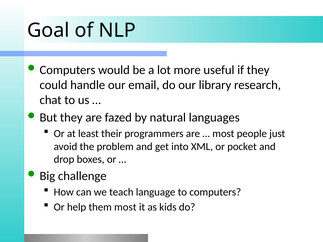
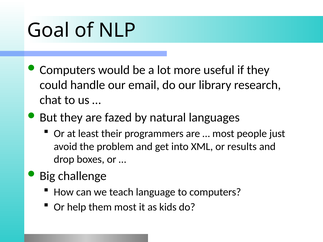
pocket: pocket -> results
